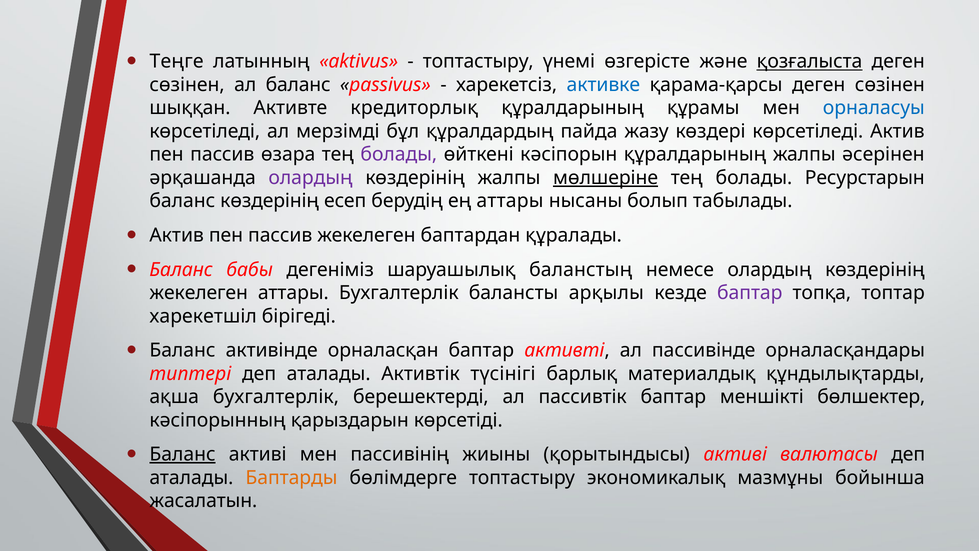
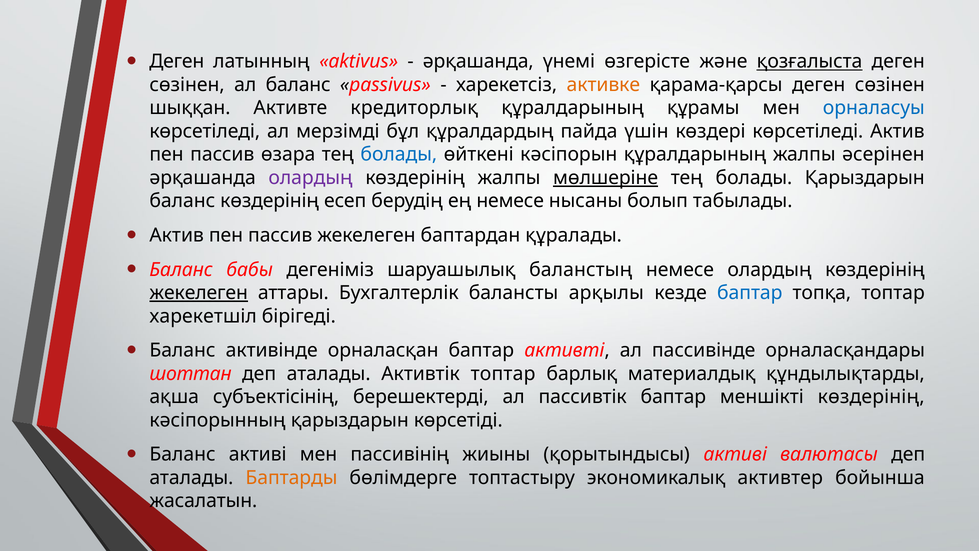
Теңге at (177, 62): Теңге -> Деген
топтастыру at (478, 62): топтастыру -> әрқашанда
активке colour: blue -> orange
жазу: жазу -> үшін
болады at (399, 155) colour: purple -> blue
болады Ресурстарын: Ресурстарын -> Қарыздарын
ең аттары: аттары -> немесе
жекелеген at (199, 293) underline: none -> present
баптар at (750, 293) colour: purple -> blue
типтері: типтері -> шоттан
Активтік түсінігі: түсінігі -> топтар
ақша бухгалтерлік: бухгалтерлік -> субъектісінің
меншікті бөлшектер: бөлшектер -> көздерінің
Баланс at (183, 454) underline: present -> none
мазмұны: мазмұны -> активтер
